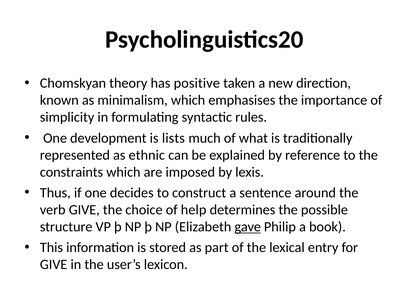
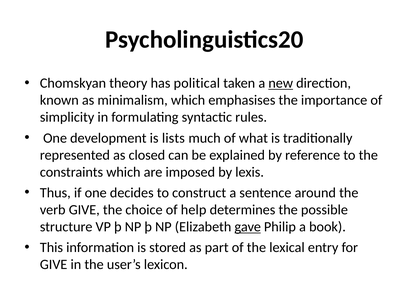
positive: positive -> political
new underline: none -> present
ethnic: ethnic -> closed
